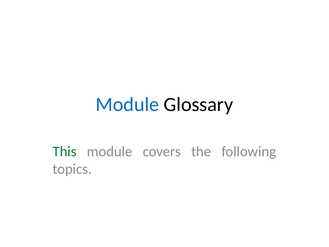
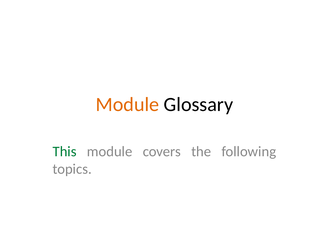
Module at (127, 105) colour: blue -> orange
